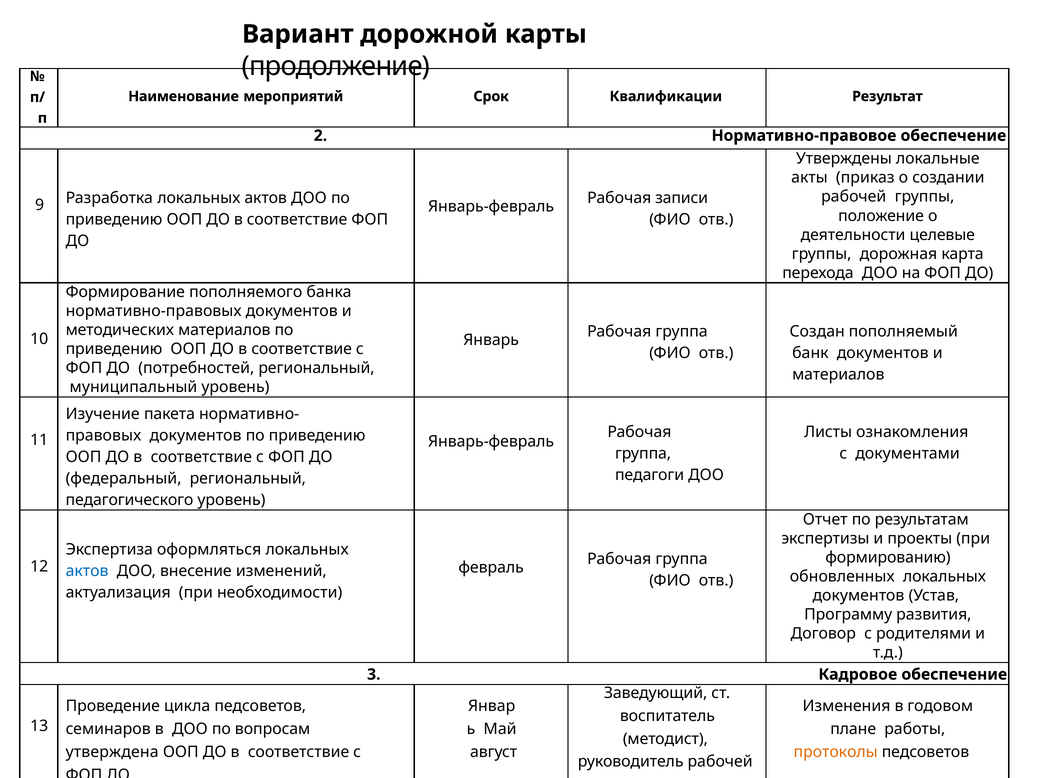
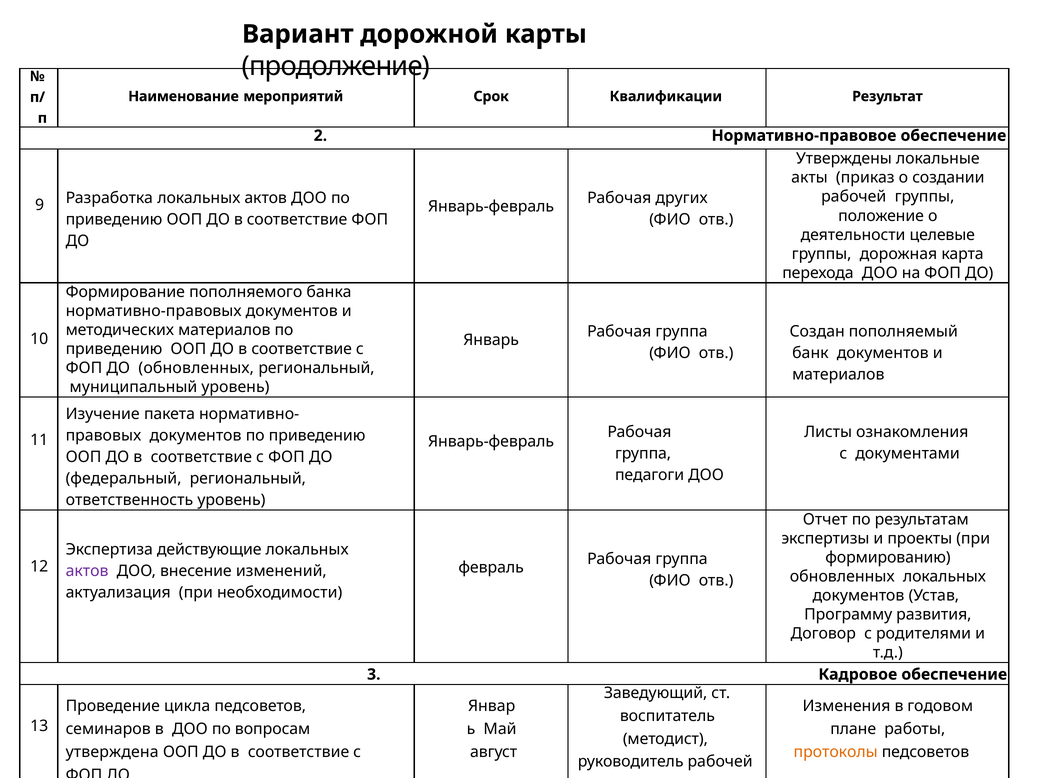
Рабочая записи: записи -> других
ДО потребностей: потребностей -> обновленных
педагогического: педагогического -> ответственность
оформляться: оформляться -> действующие
актов at (87, 572) colour: blue -> purple
